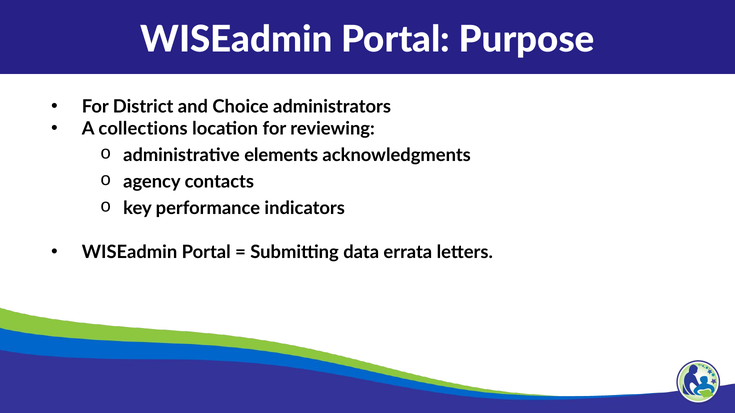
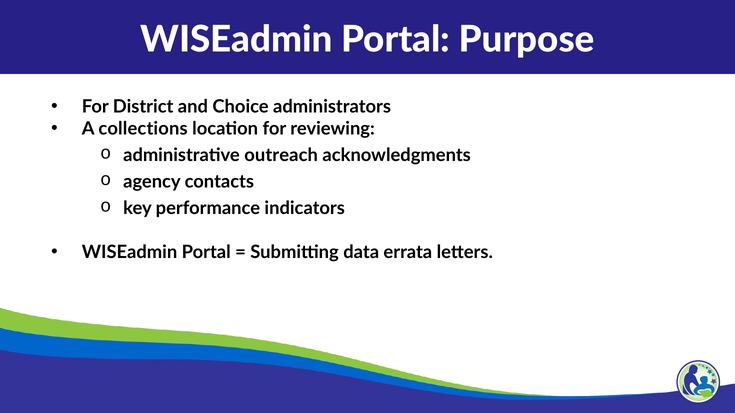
elements: elements -> outreach
